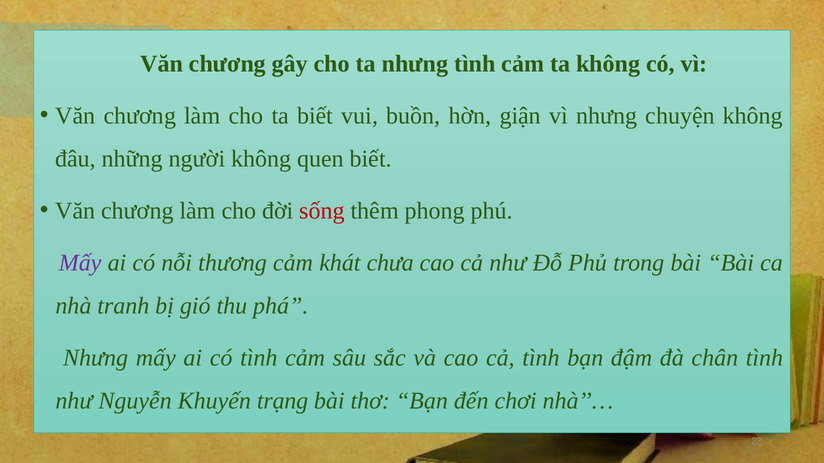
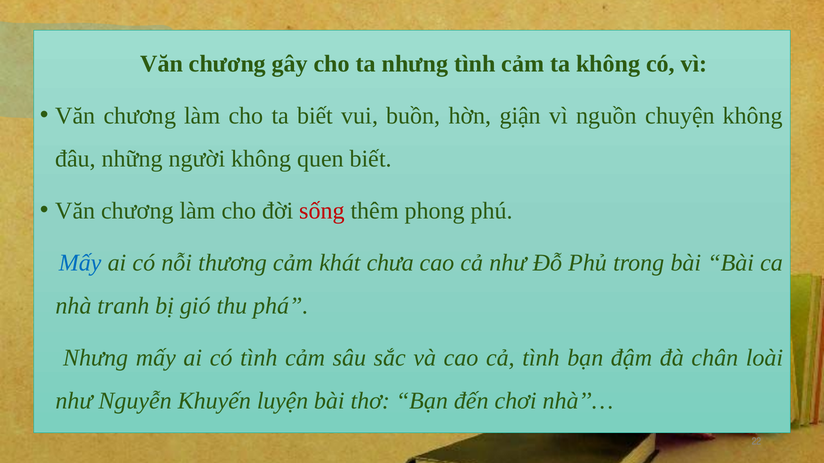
vì nhưng: nhưng -> nguồn
Mấy at (80, 263) colour: purple -> blue
chân tình: tình -> loài
trạng: trạng -> luyện
